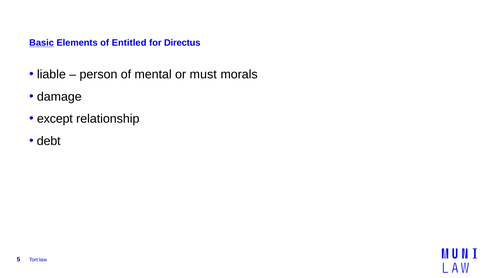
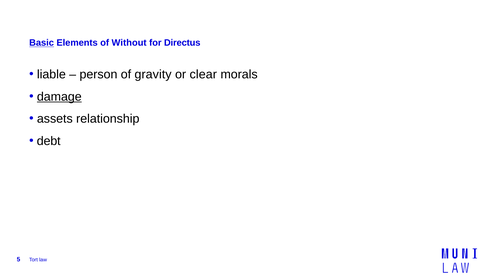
Entitled: Entitled -> Without
mental: mental -> gravity
must: must -> clear
damage underline: none -> present
except: except -> assets
